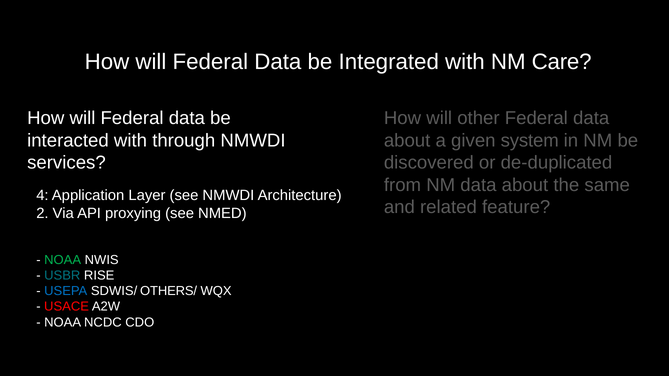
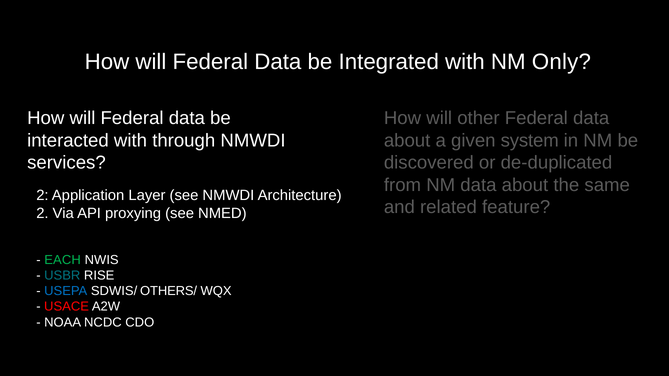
Care: Care -> Only
4 at (42, 196): 4 -> 2
NOAA at (63, 260): NOAA -> EACH
